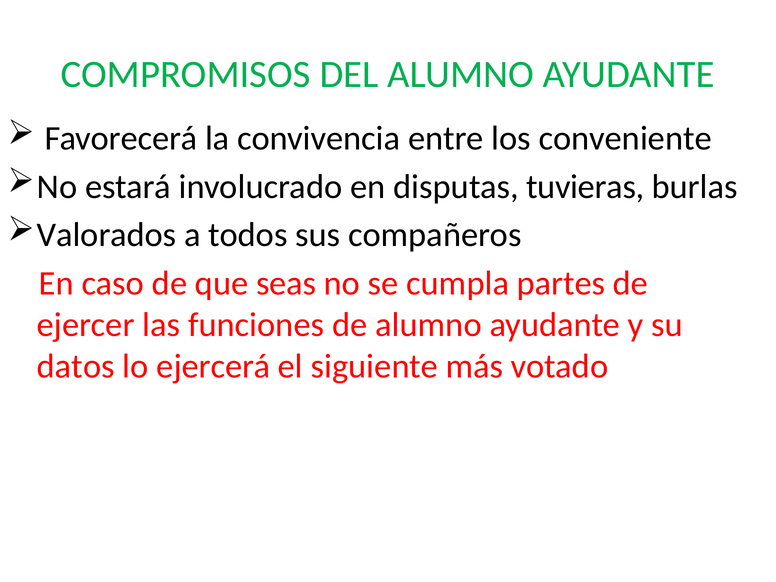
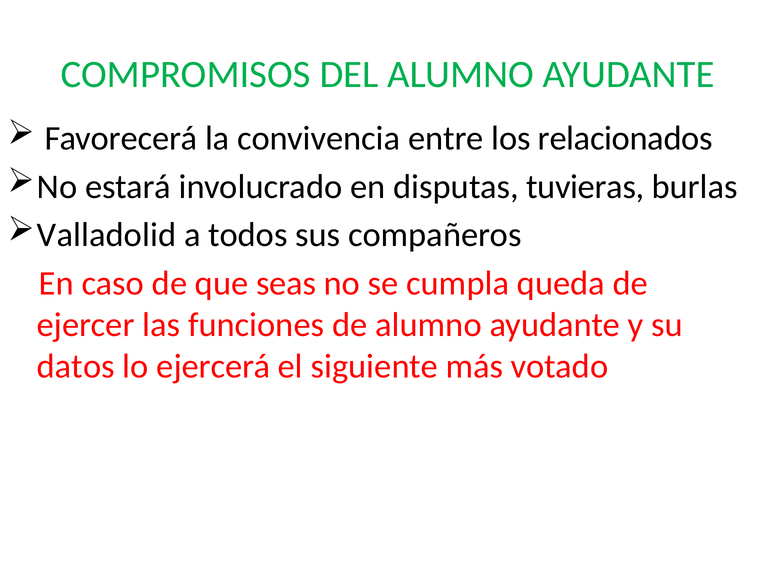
conveniente: conveniente -> relacionados
Valorados: Valorados -> Valladolid
partes: partes -> queda
